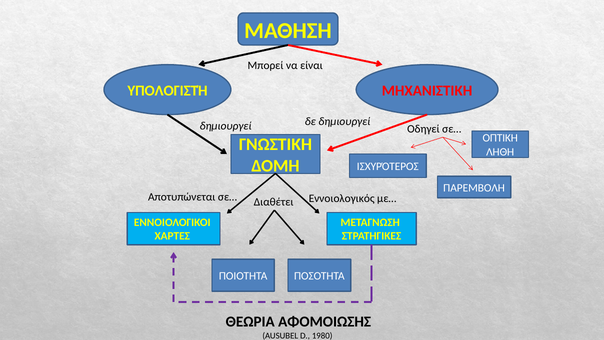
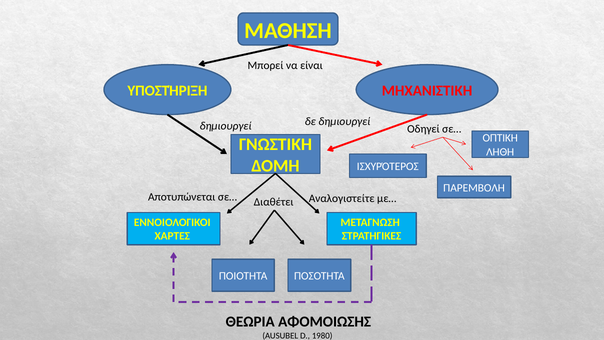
ΥΠΟΛΟΓΙΣΤΉ: ΥΠΟΛΟΓΙΣΤΉ -> ΥΠΟΣΤΉΡΙΞΗ
Εννοιολογικός: Εννοιολογικός -> Αναλογιστείτε
